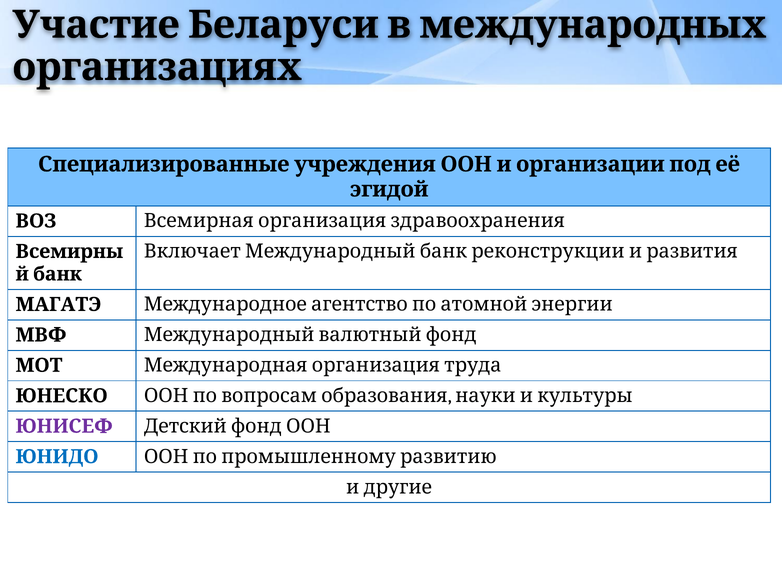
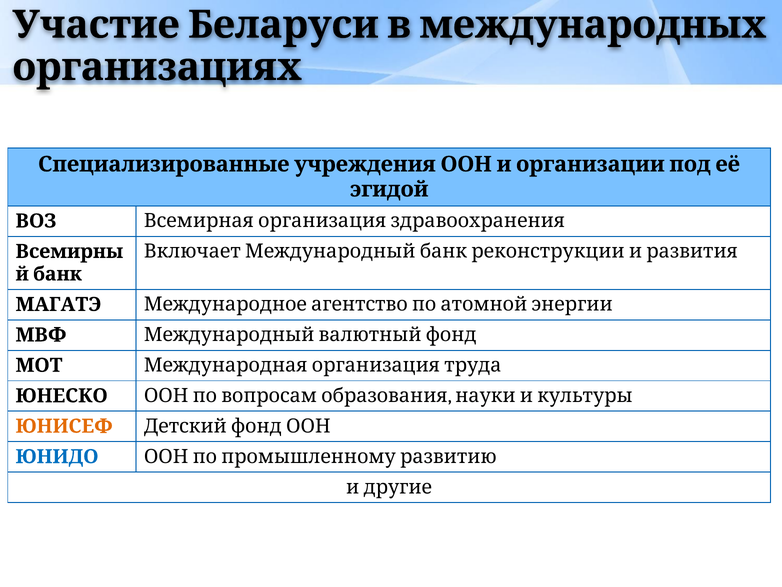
ЮНИСЕФ colour: purple -> orange
